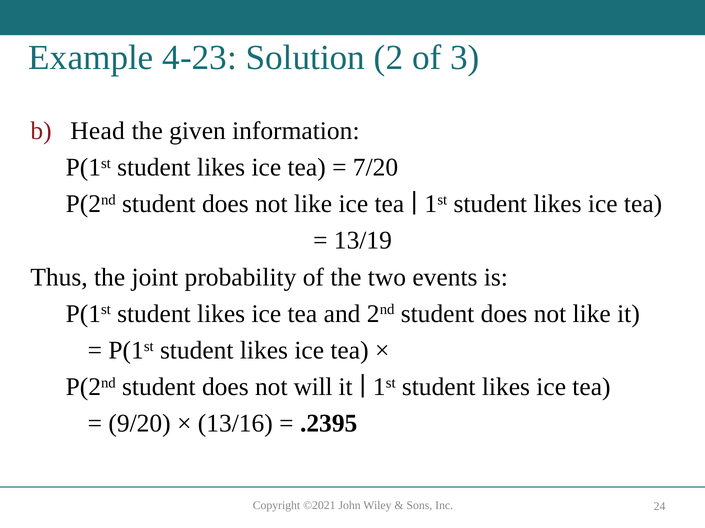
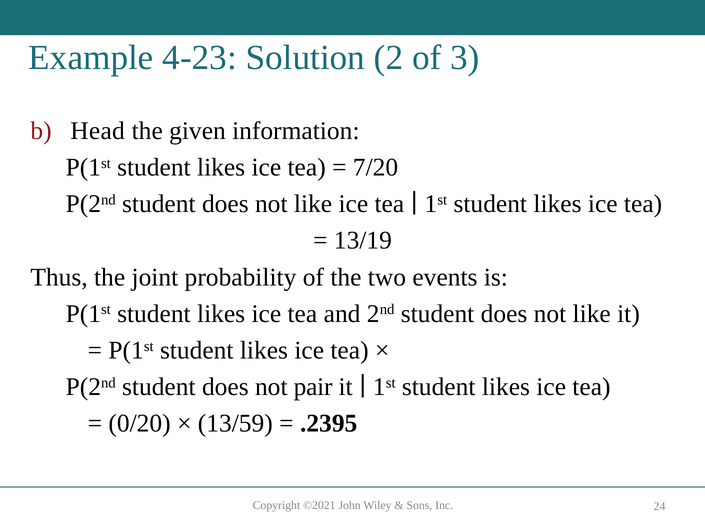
will: will -> pair
9/20: 9/20 -> 0/20
13/16: 13/16 -> 13/59
